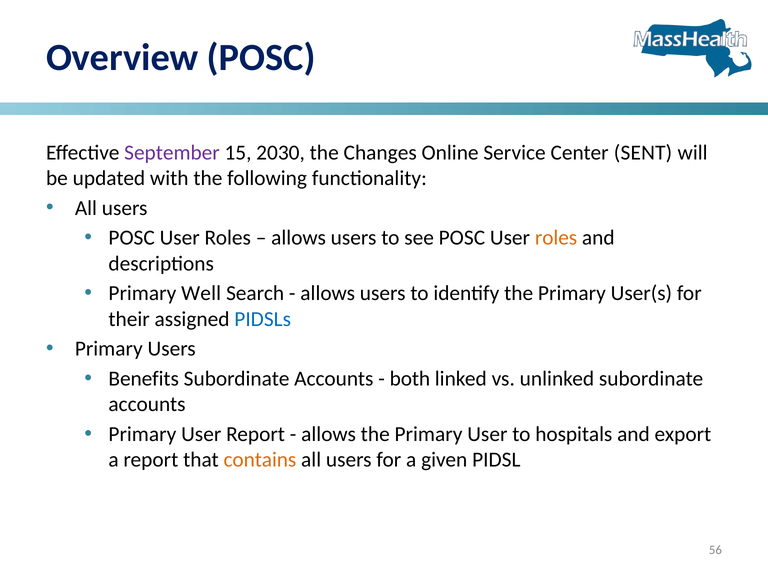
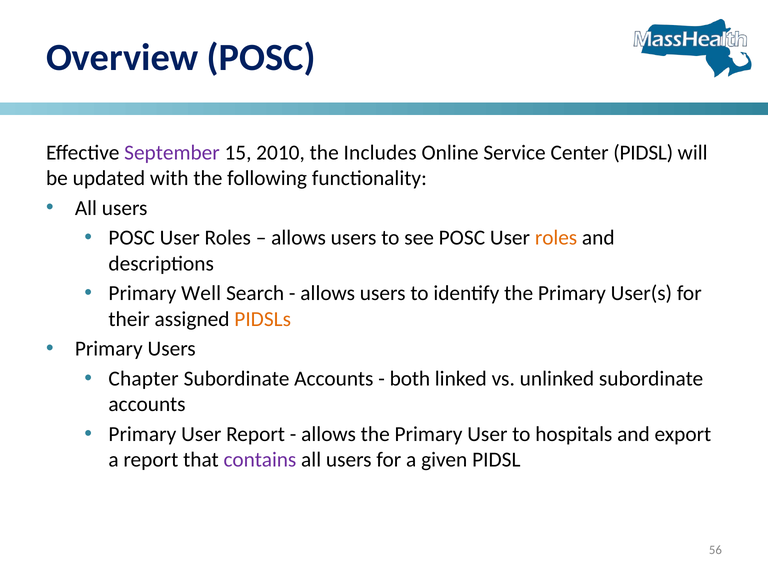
2030: 2030 -> 2010
Changes: Changes -> Includes
Center SENT: SENT -> PIDSL
PIDSLs colour: blue -> orange
Benefits: Benefits -> Chapter
contains colour: orange -> purple
